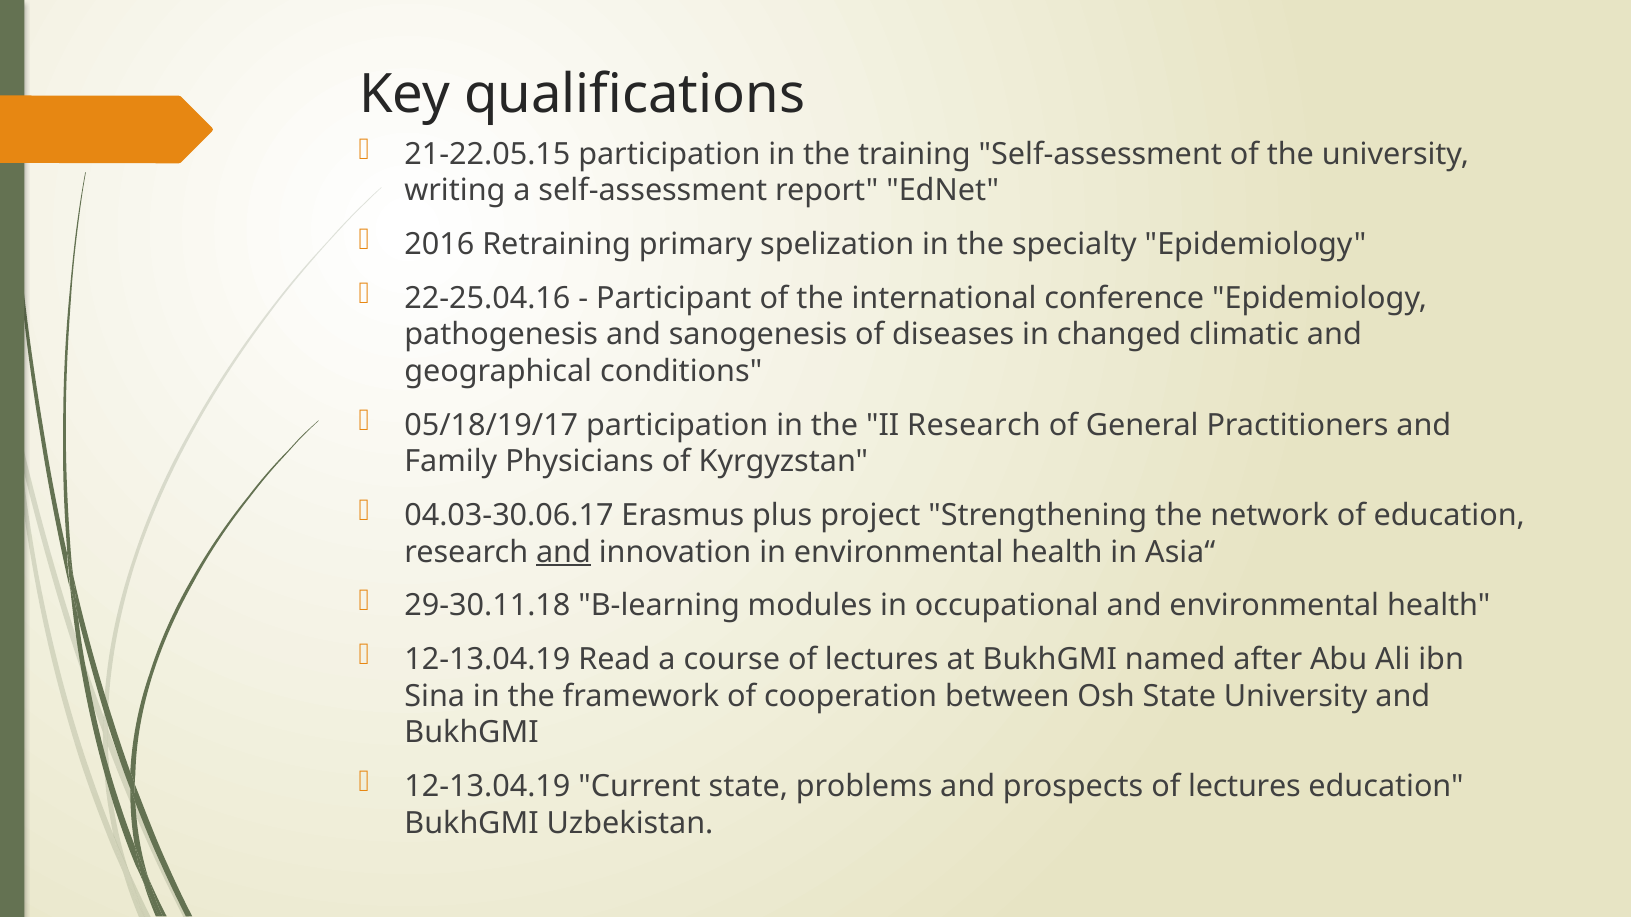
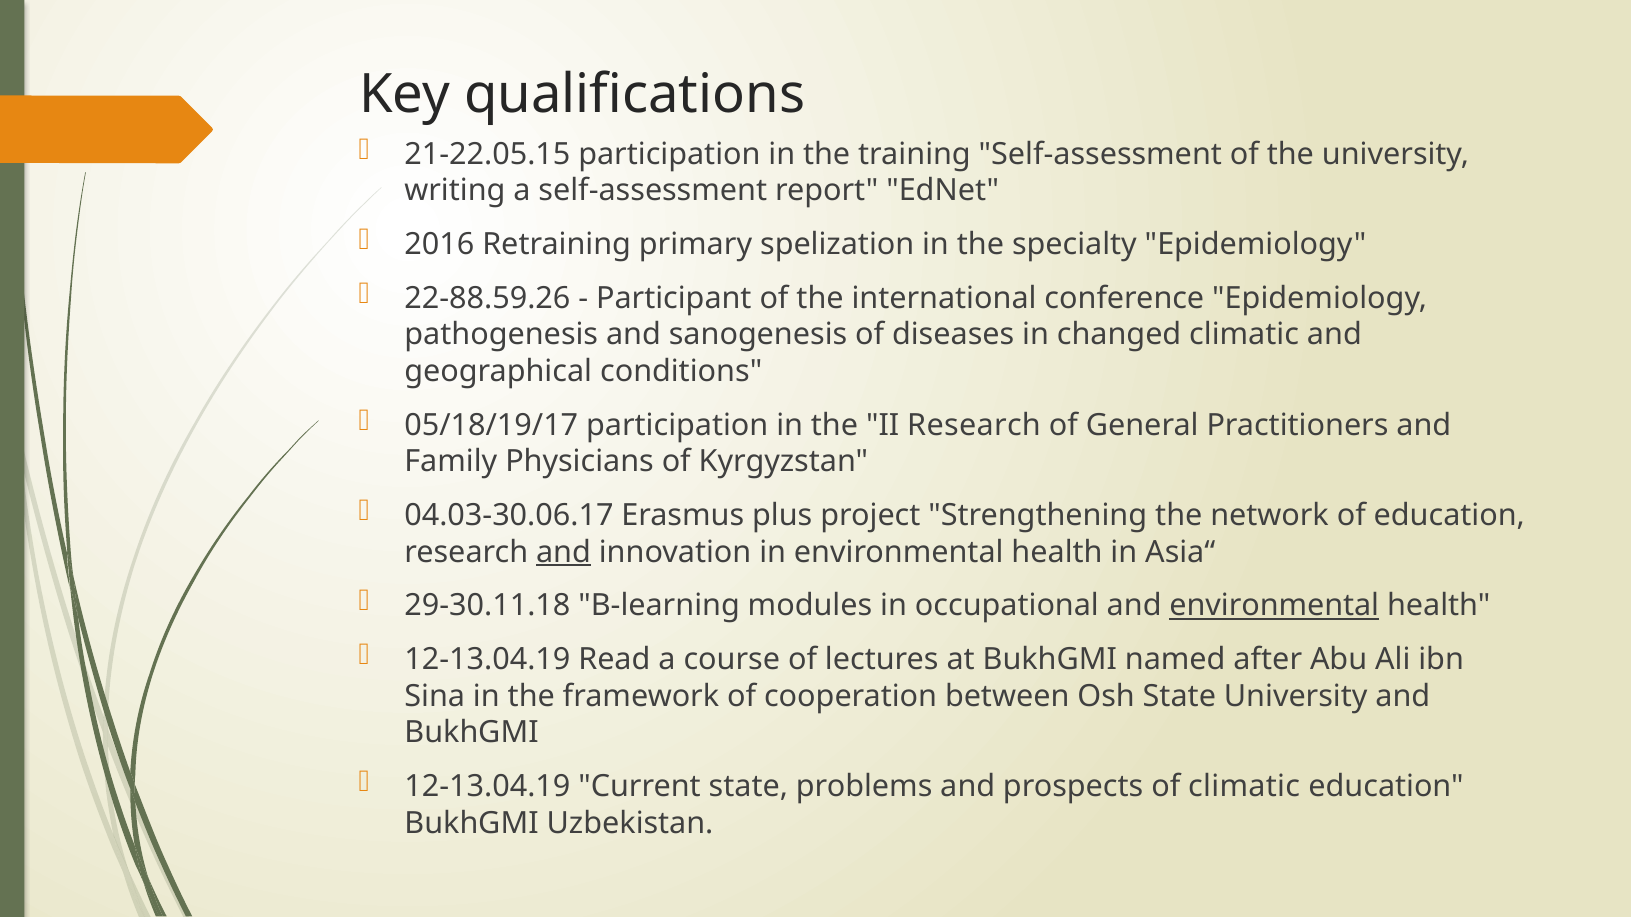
22-25.04.16: 22-25.04.16 -> 22-88.59.26
environmental at (1274, 606) underline: none -> present
prospects of lectures: lectures -> climatic
